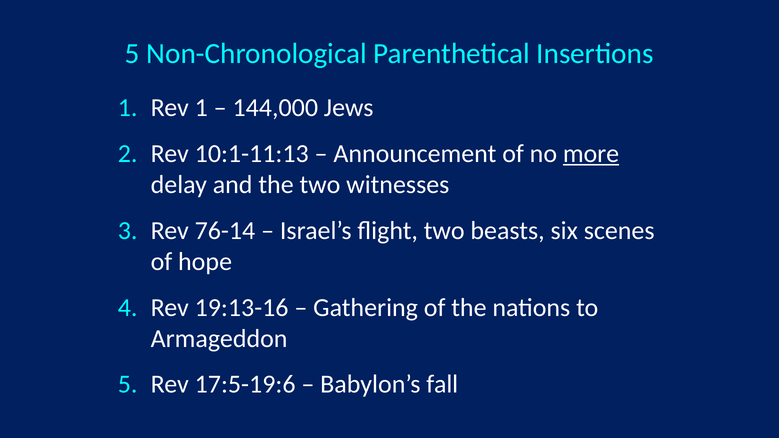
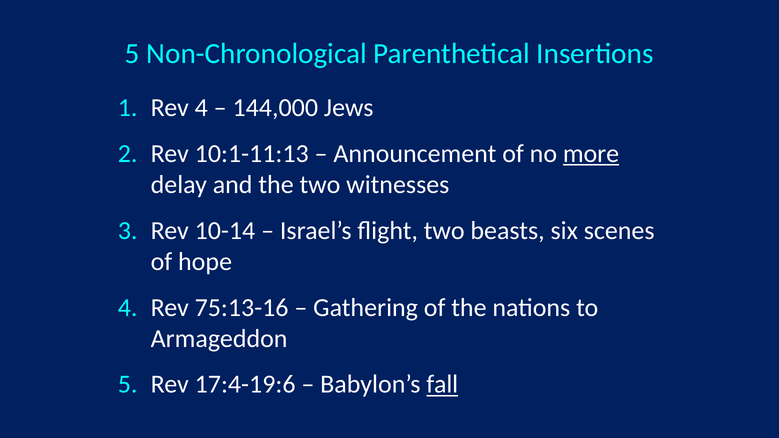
Rev 1: 1 -> 4
76-14: 76-14 -> 10-14
19:13-16: 19:13-16 -> 75:13-16
17:5-19:6: 17:5-19:6 -> 17:4-19:6
fall underline: none -> present
